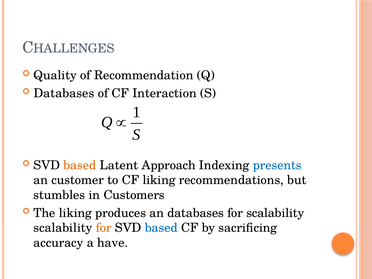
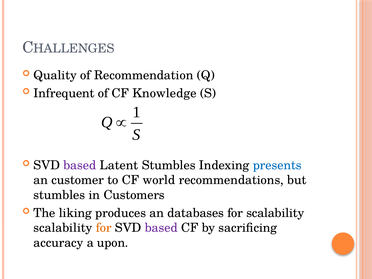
Databases at (64, 93): Databases -> Infrequent
Interaction: Interaction -> Knowledge
based at (80, 165) colour: orange -> purple
Latent Approach: Approach -> Stumbles
CF liking: liking -> world
based at (161, 228) colour: blue -> purple
have: have -> upon
